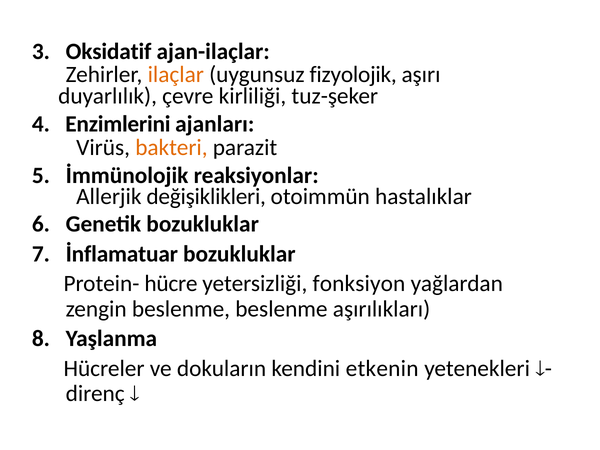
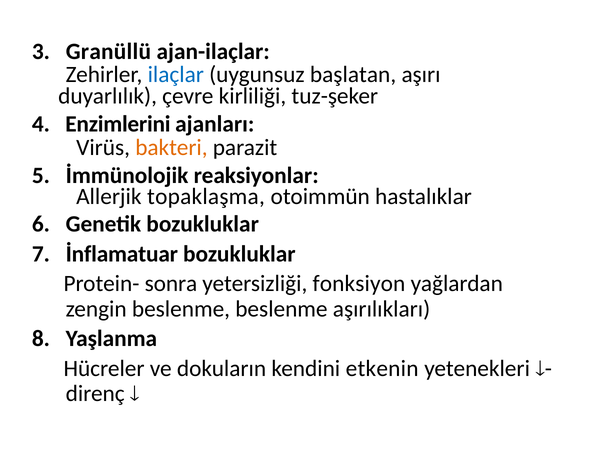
Oksidatif: Oksidatif -> Granüllü
ilaçlar colour: orange -> blue
fizyolojik: fizyolojik -> başlatan
değişiklikleri: değişiklikleri -> topaklaşma
hücre: hücre -> sonra
